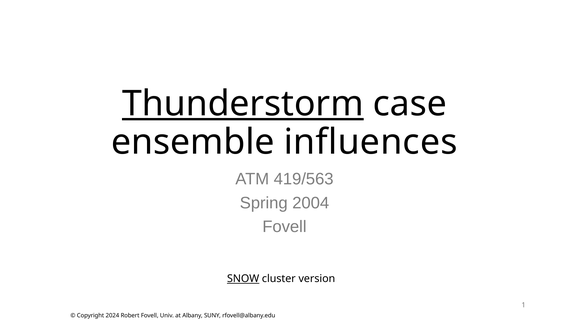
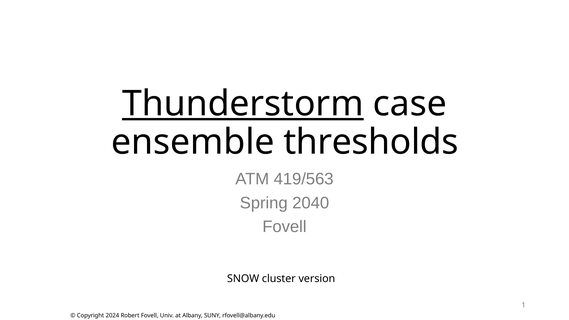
influences: influences -> thresholds
2004: 2004 -> 2040
SNOW underline: present -> none
